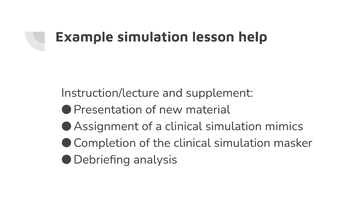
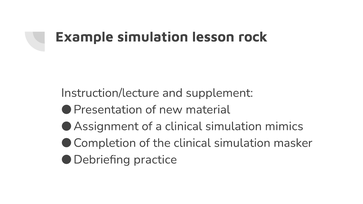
help: help -> rock
analysis: analysis -> practice
